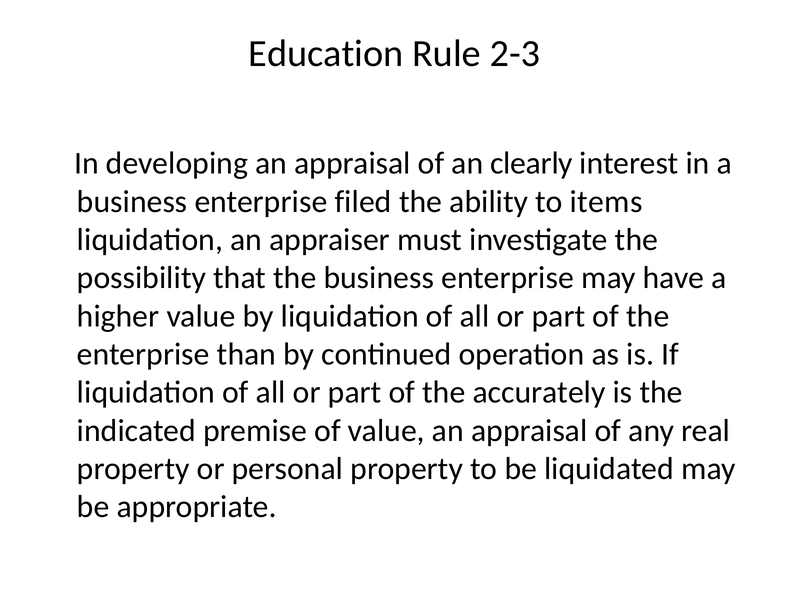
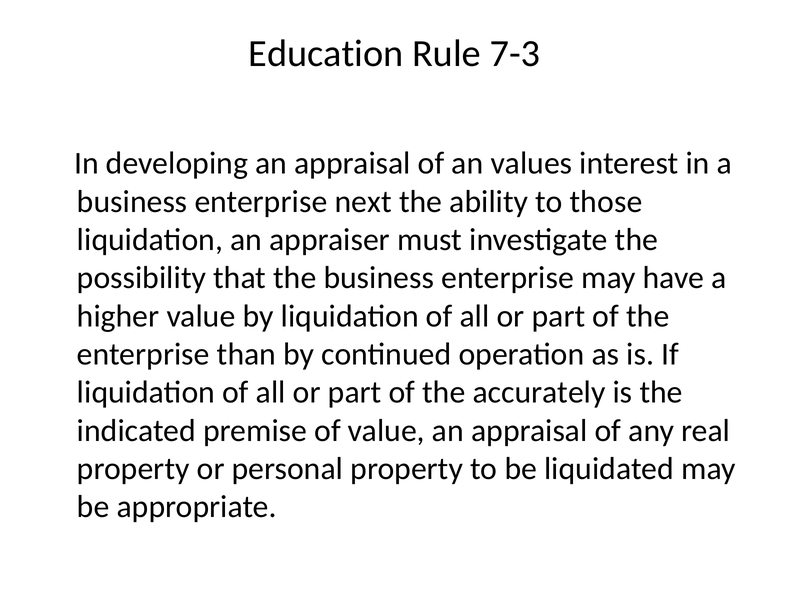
2-3: 2-3 -> 7-3
clearly: clearly -> values
filed: filed -> next
items: items -> those
